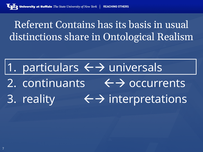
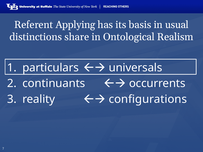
Contains: Contains -> Applying
interpretations: interpretations -> configurations
